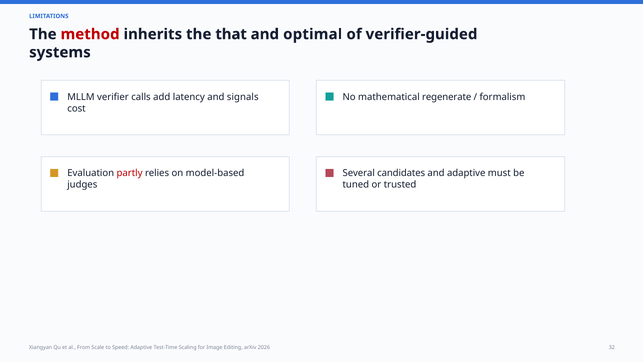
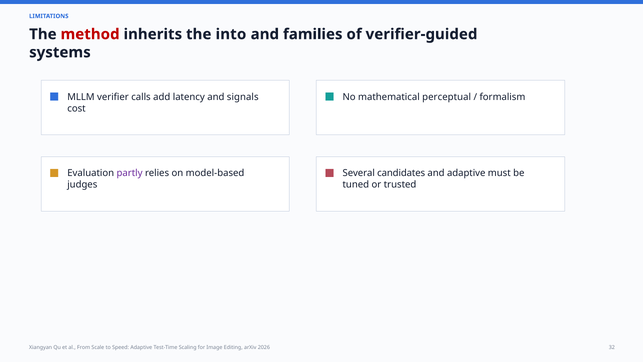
that: that -> into
optimal: optimal -> families
regenerate: regenerate -> perceptual
partly colour: red -> purple
